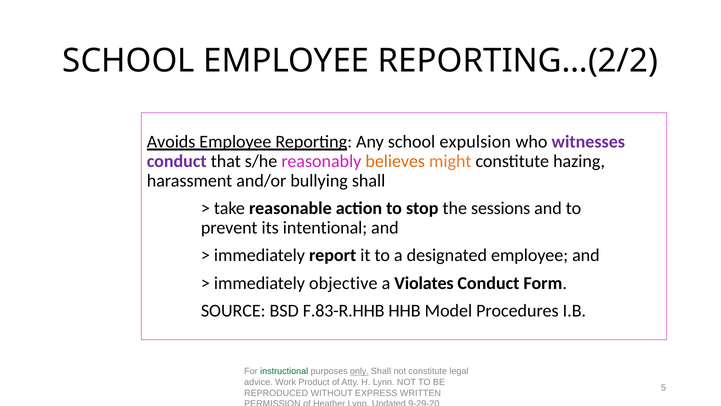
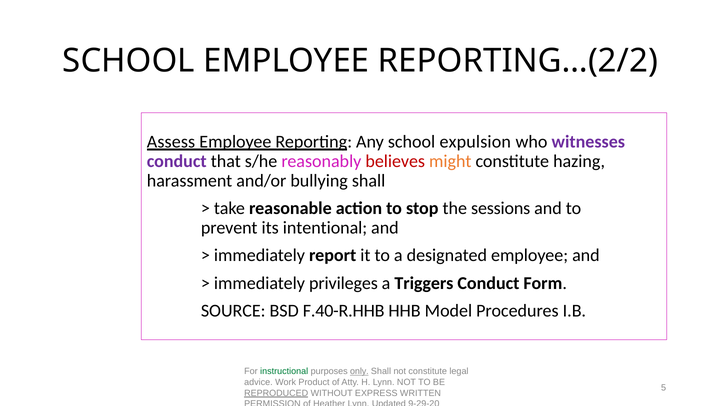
Avoids: Avoids -> Assess
believes colour: orange -> red
objective: objective -> privileges
Violates: Violates -> Triggers
F.83-R.HHB: F.83-R.HHB -> F.40-R.HHB
REPRODUCED underline: none -> present
